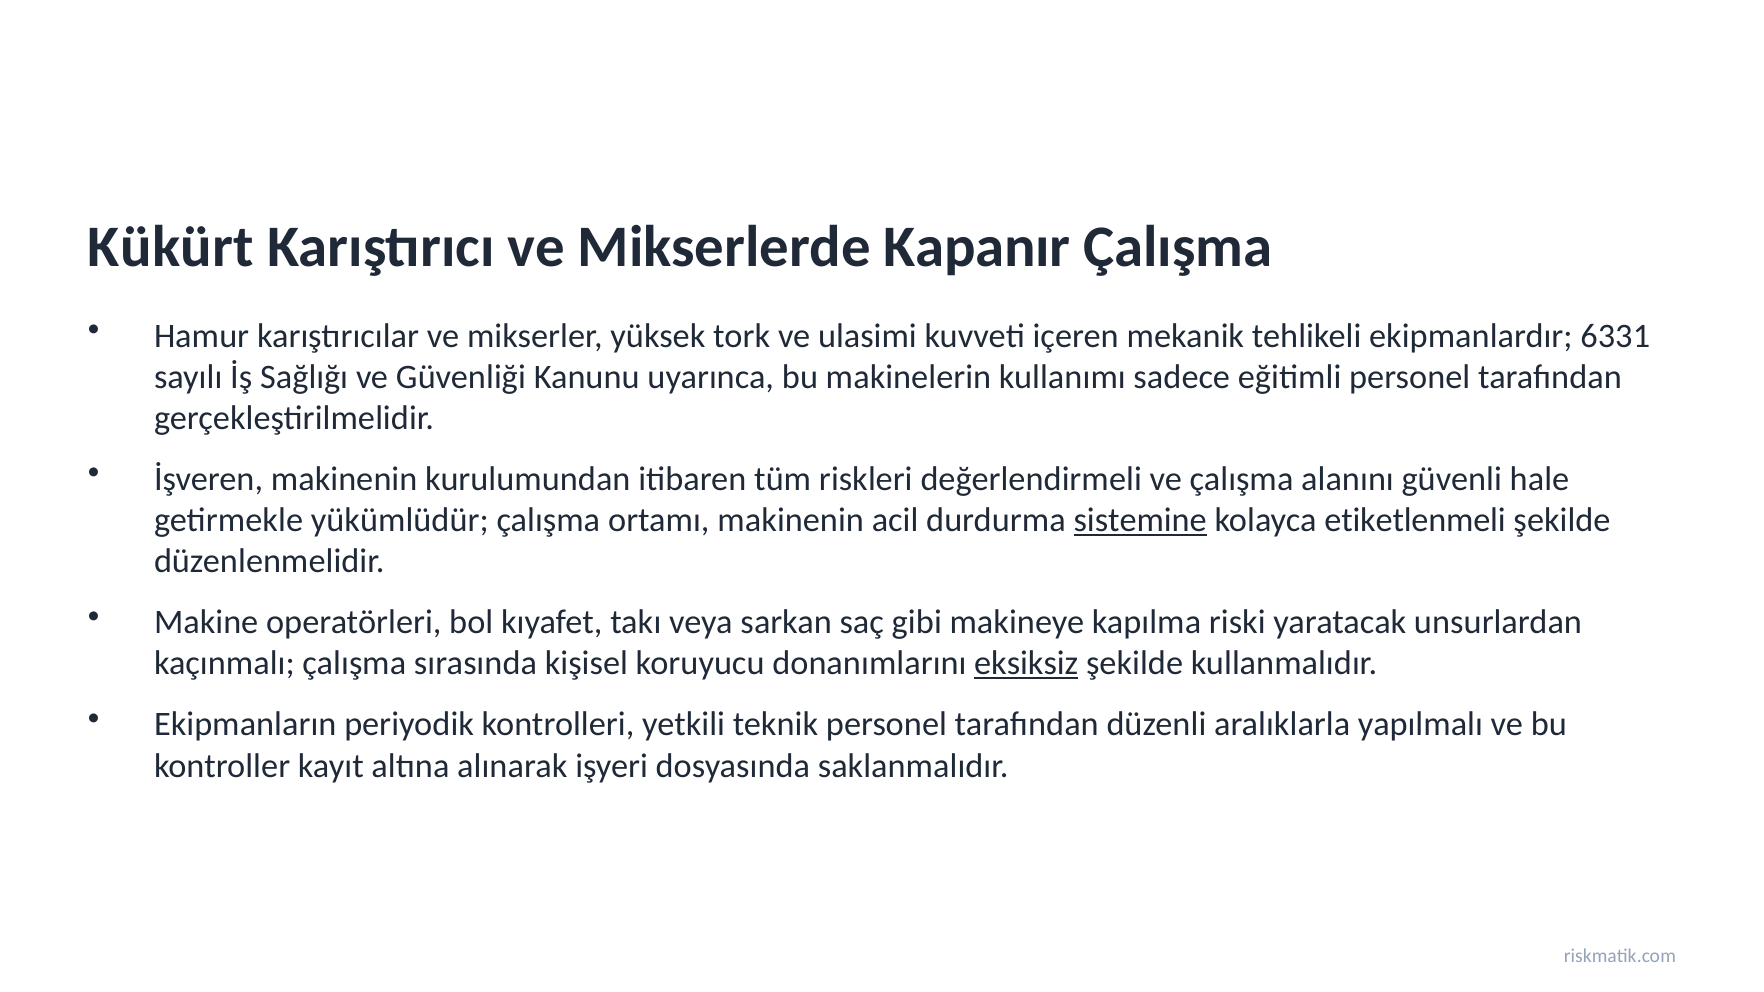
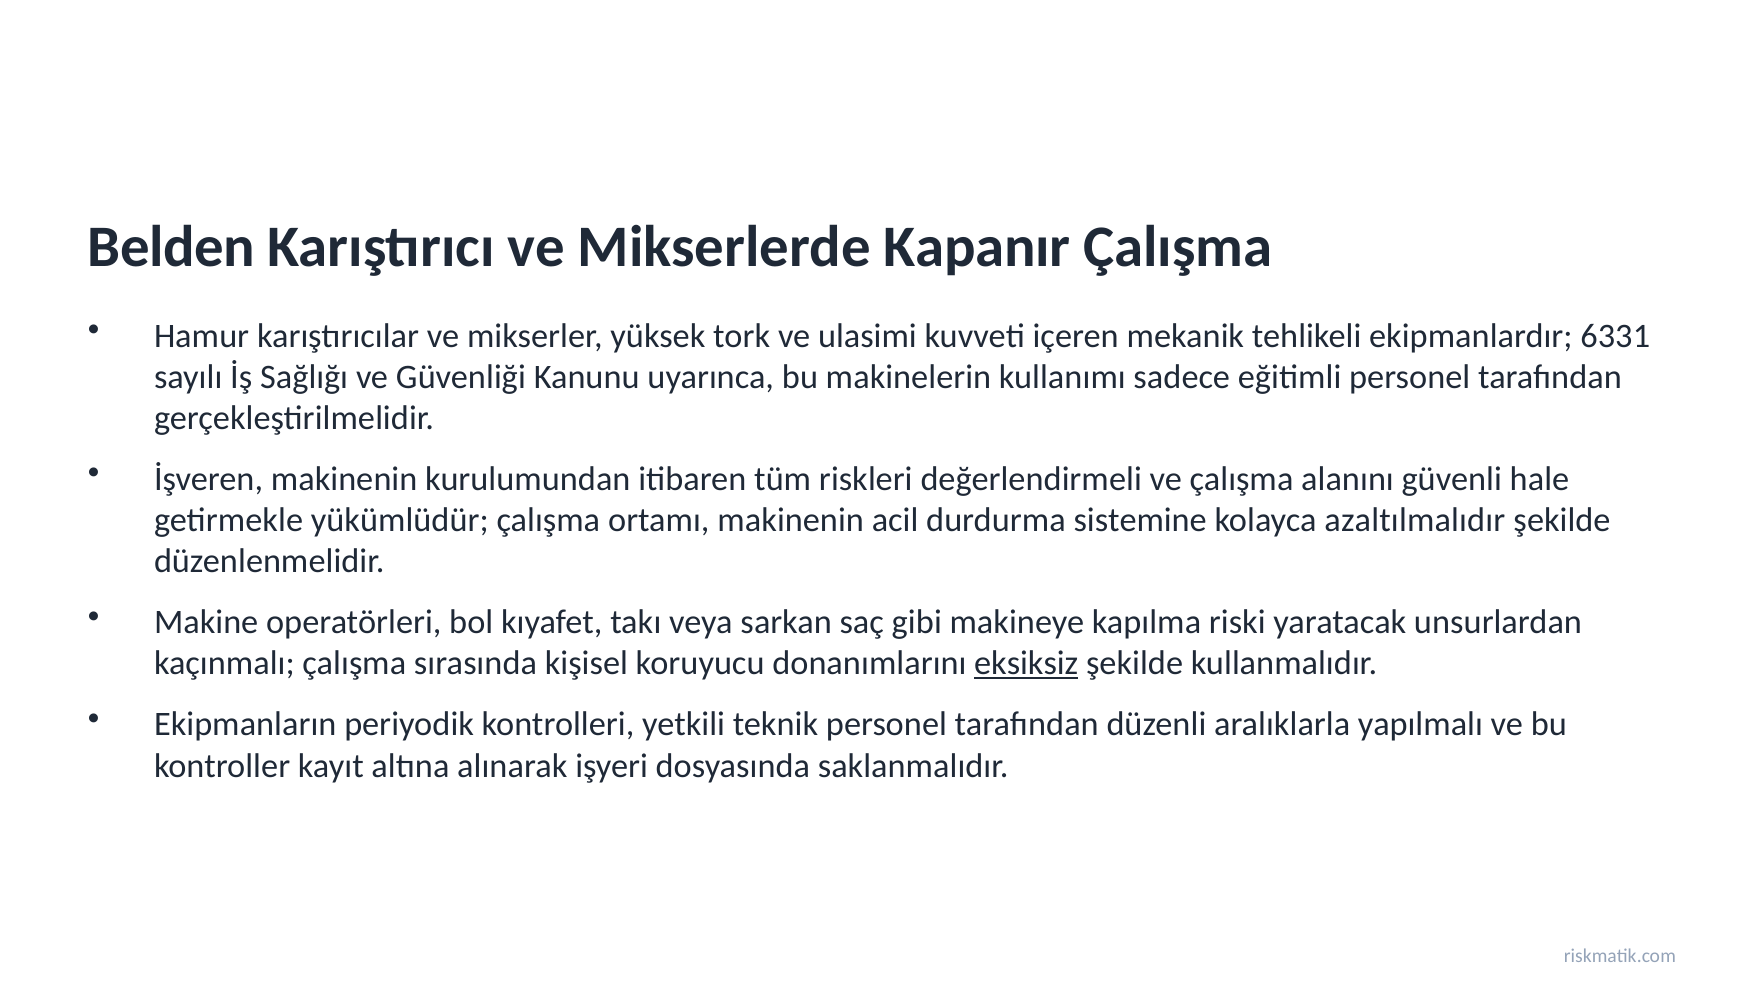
Kükürt: Kükürt -> Belden
sistemine underline: present -> none
etiketlenmeli: etiketlenmeli -> azaltılmalıdır
